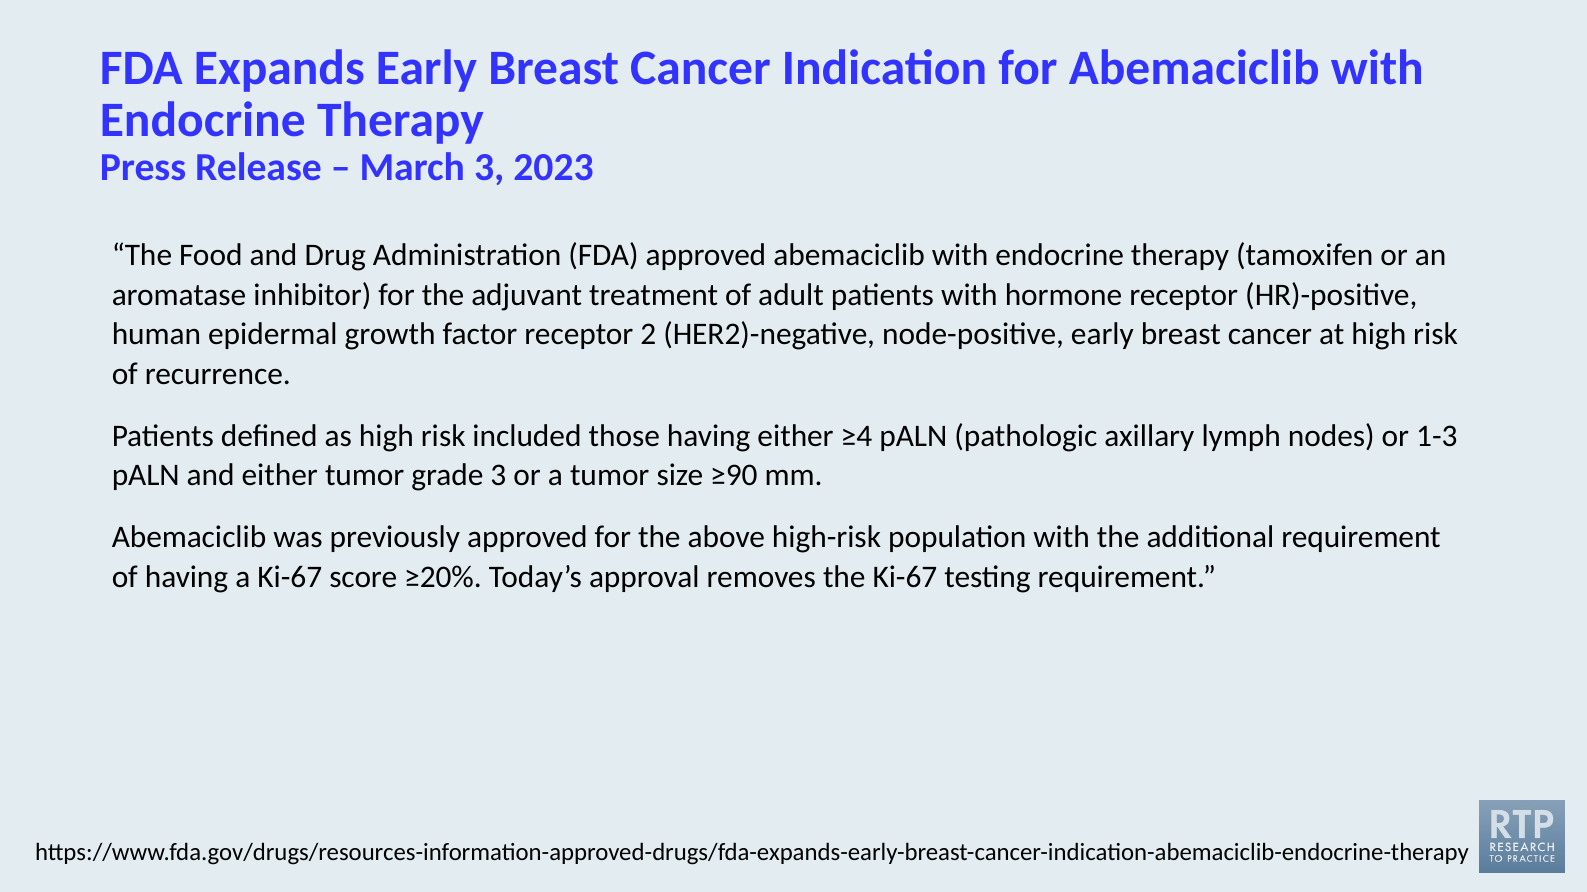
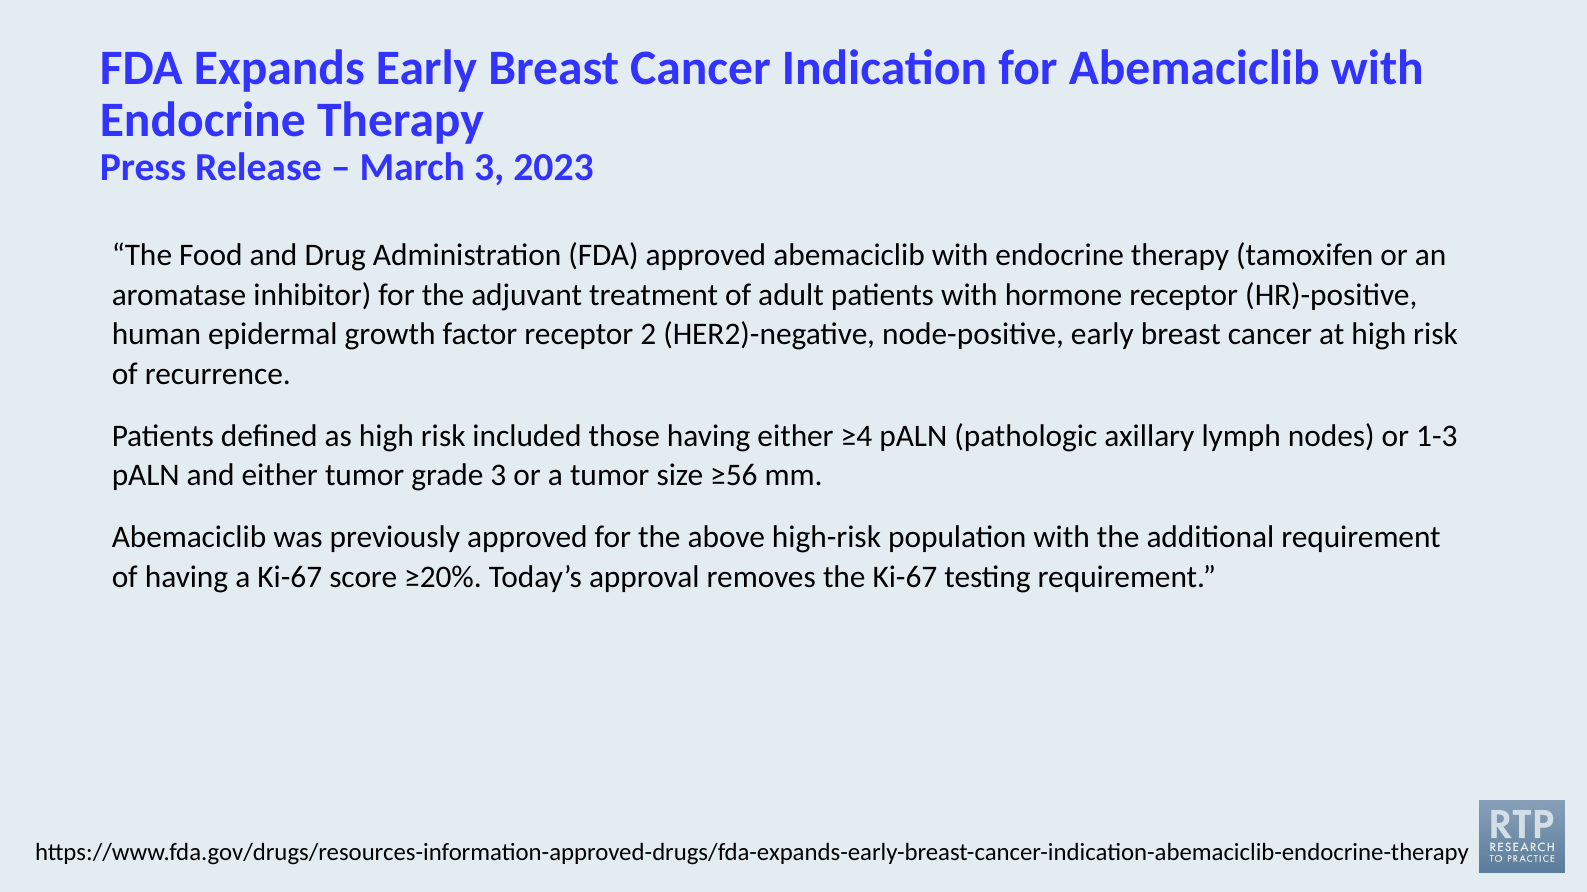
≥90: ≥90 -> ≥56
